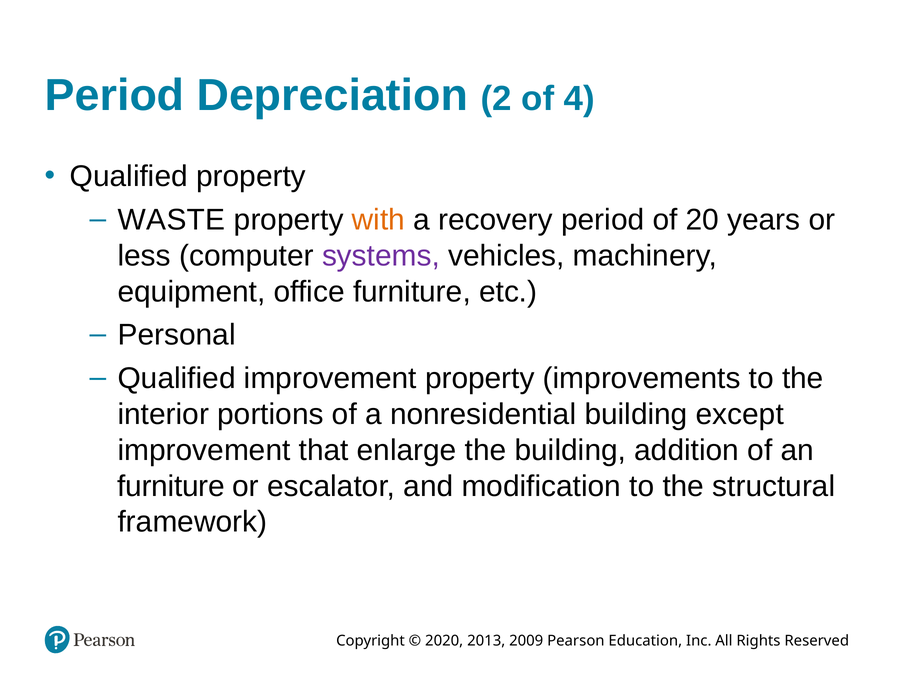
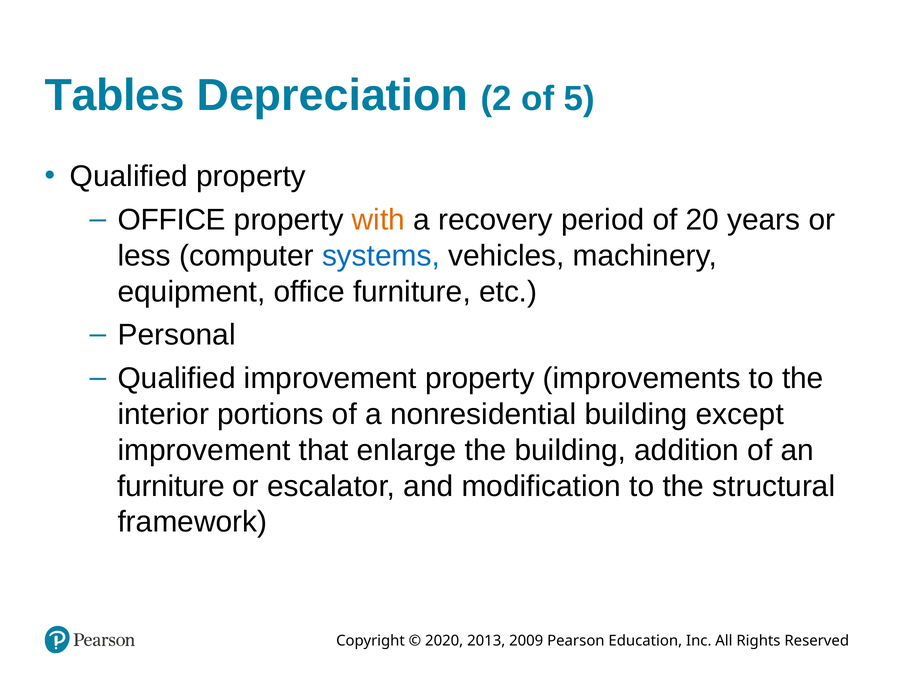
Period at (115, 95): Period -> Tables
4: 4 -> 5
WASTE at (171, 220): WASTE -> OFFICE
systems colour: purple -> blue
